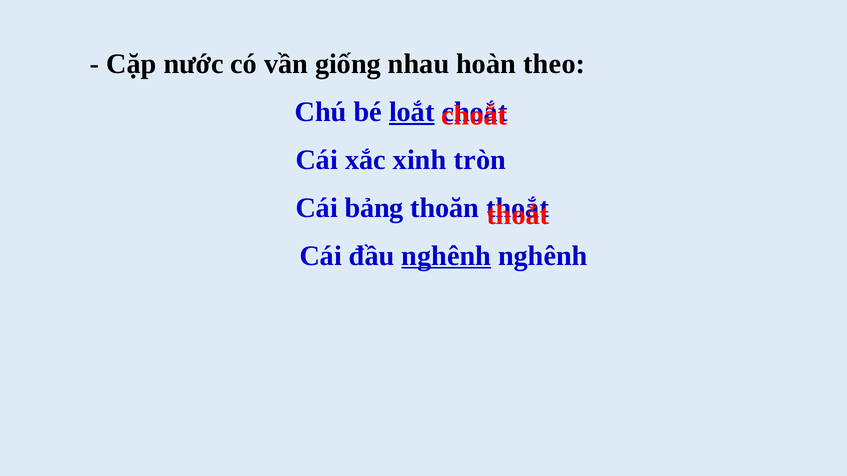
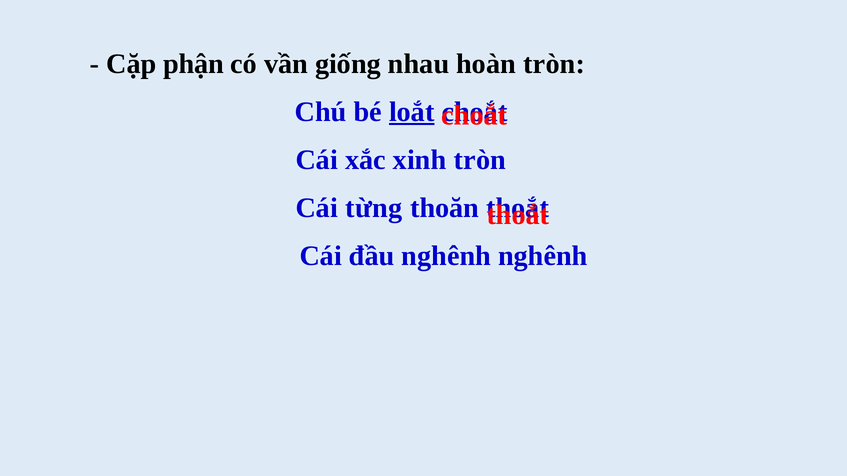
nước: nước -> phận
hoàn theo: theo -> tròn
bảng: bảng -> từng
nghênh at (446, 256) underline: present -> none
